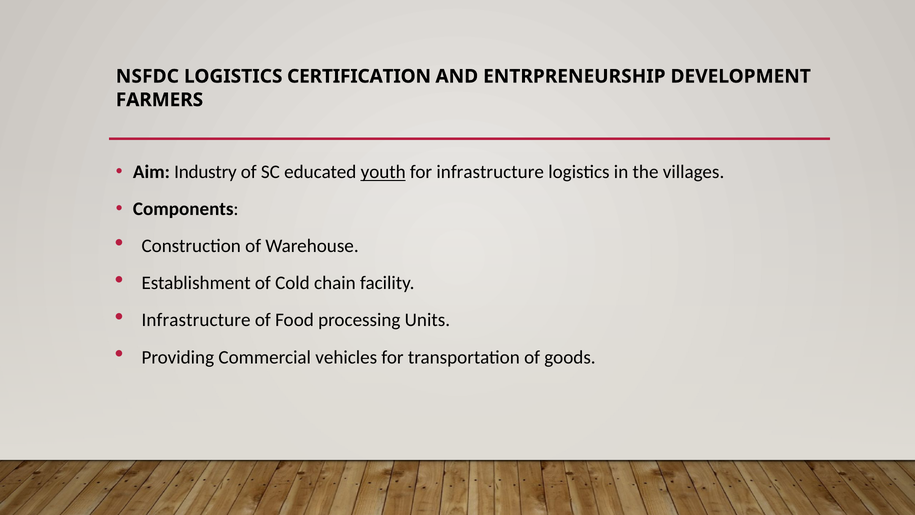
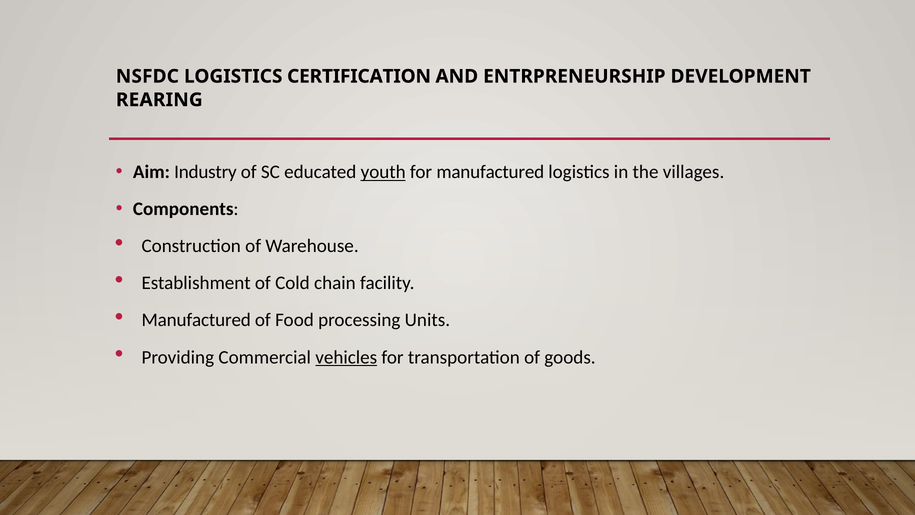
FARMERS: FARMERS -> REARING
for infrastructure: infrastructure -> manufactured
Infrastructure at (196, 320): Infrastructure -> Manufactured
vehicles underline: none -> present
